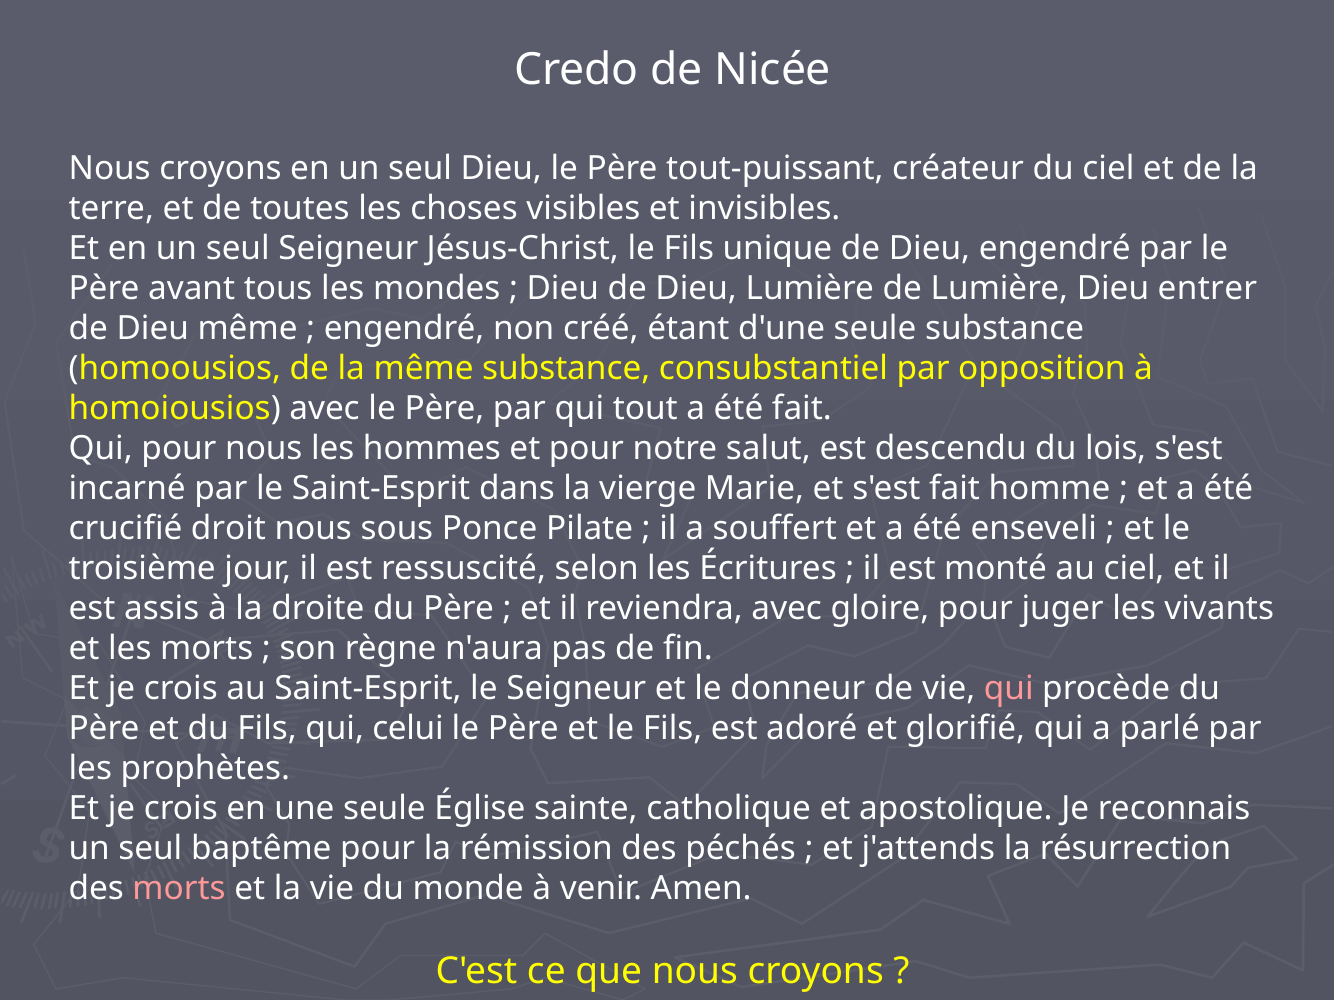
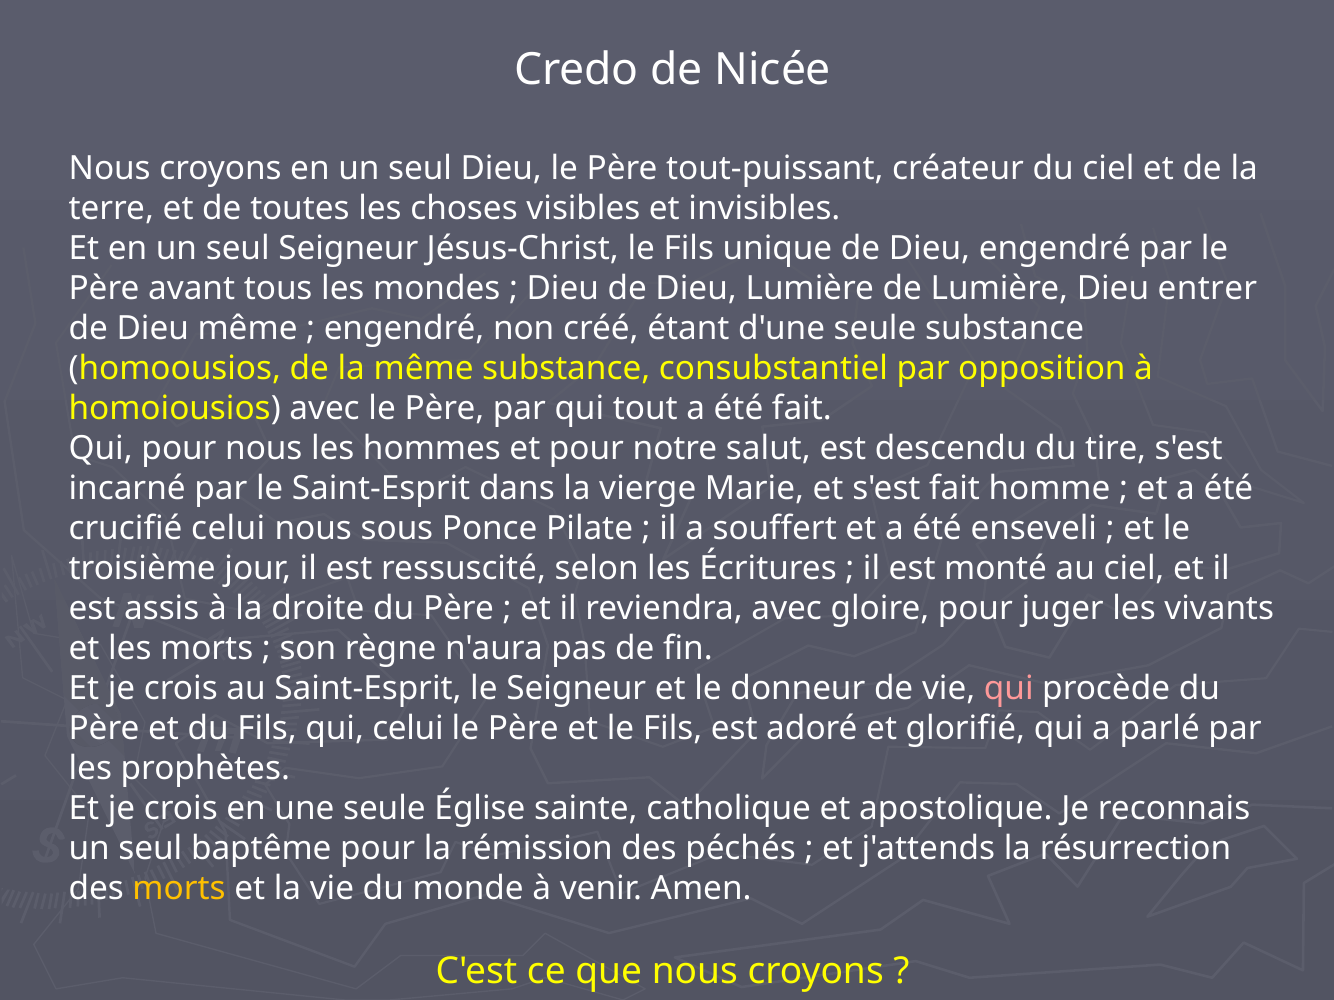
lois: lois -> tire
crucifié droit: droit -> celui
morts at (179, 889) colour: pink -> yellow
